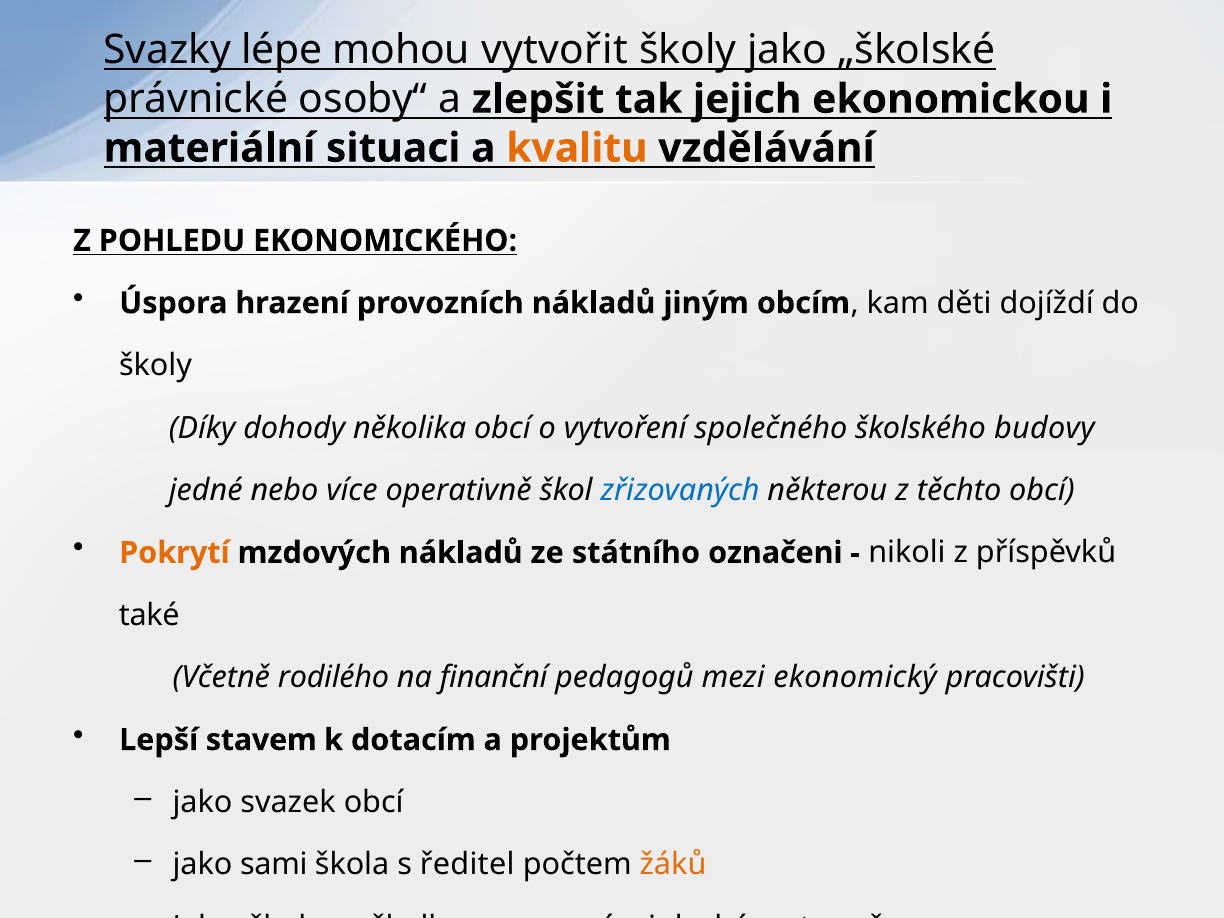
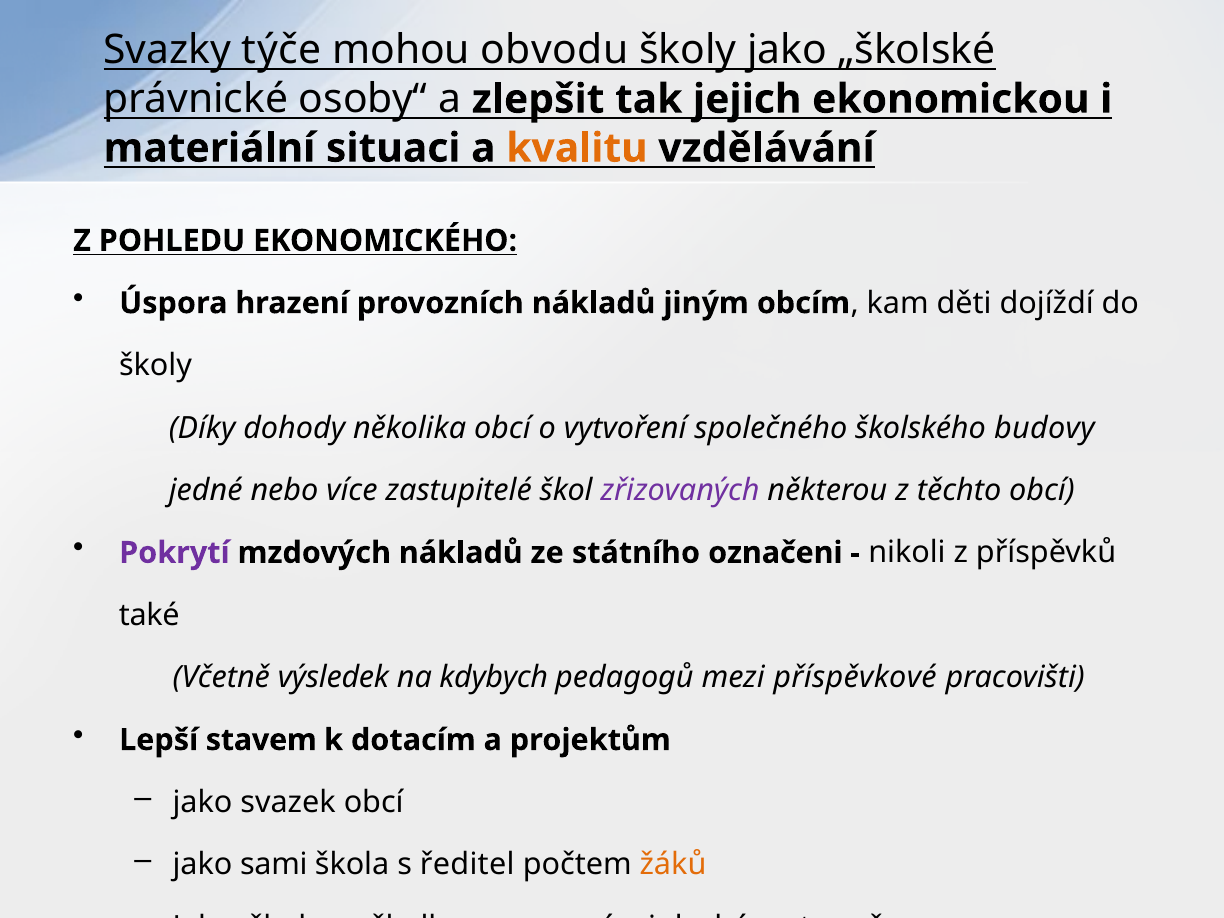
lépe: lépe -> týče
vytvořit: vytvořit -> obvodu
operativně: operativně -> zastupitelé
zřizovaných colour: blue -> purple
Pokrytí colour: orange -> purple
rodilého: rodilého -> výsledek
finanční: finanční -> kdybych
ekonomický: ekonomický -> příspěvkové
